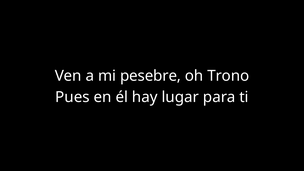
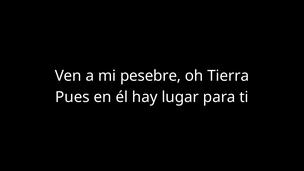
Trono: Trono -> Tierra
